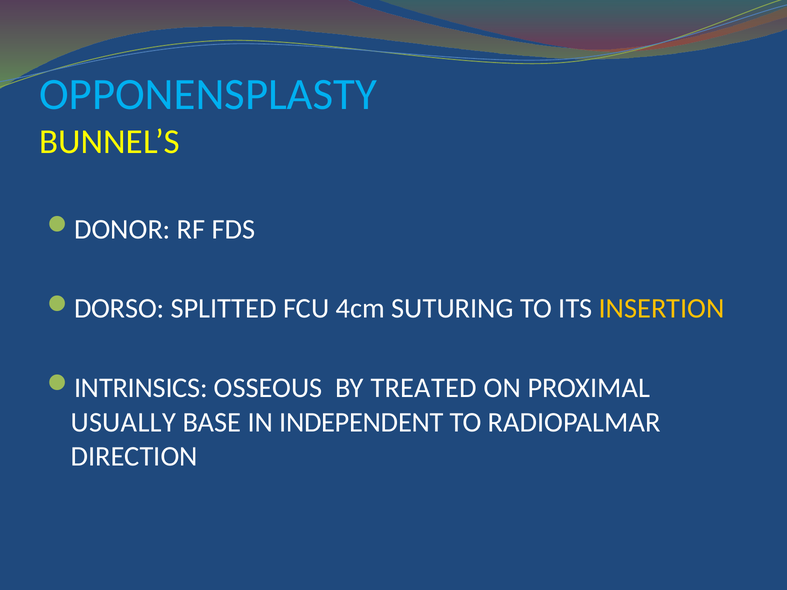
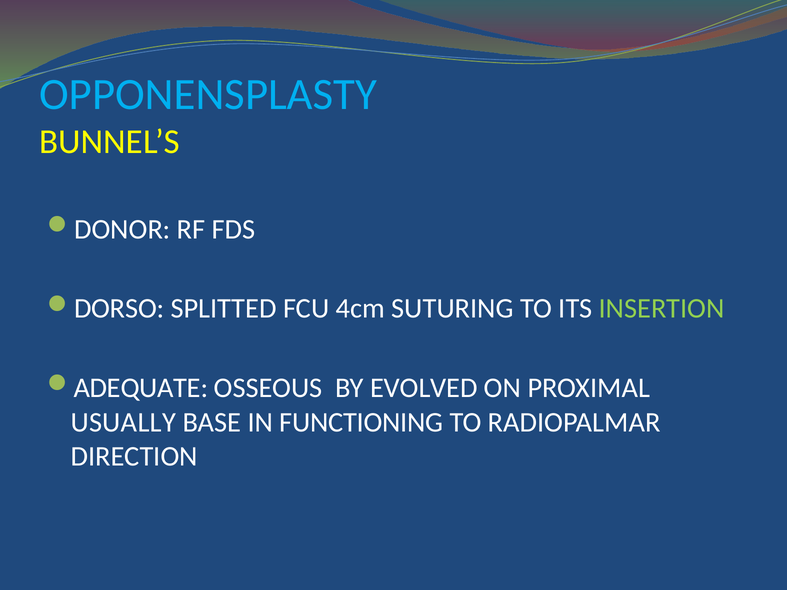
INSERTION colour: yellow -> light green
INTRINSICS: INTRINSICS -> ADEQUATE
TREATED: TREATED -> EVOLVED
INDEPENDENT: INDEPENDENT -> FUNCTIONING
